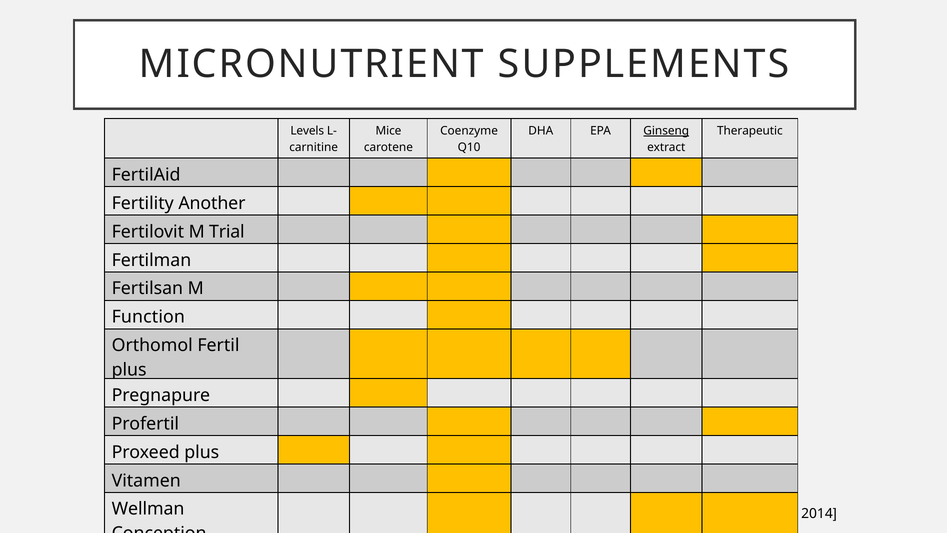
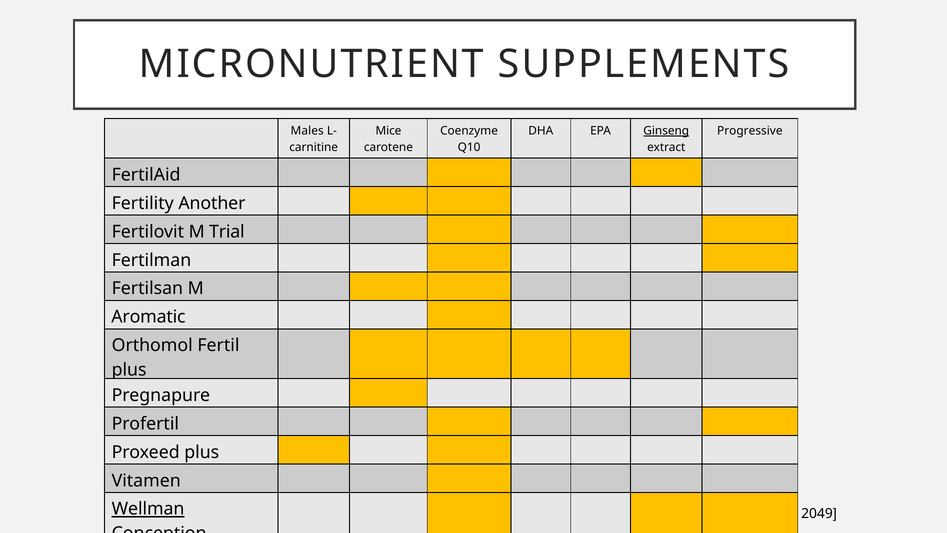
Levels: Levels -> Males
Therapeutic: Therapeutic -> Progressive
Function: Function -> Aromatic
Wellman underline: none -> present
2014: 2014 -> 2049
